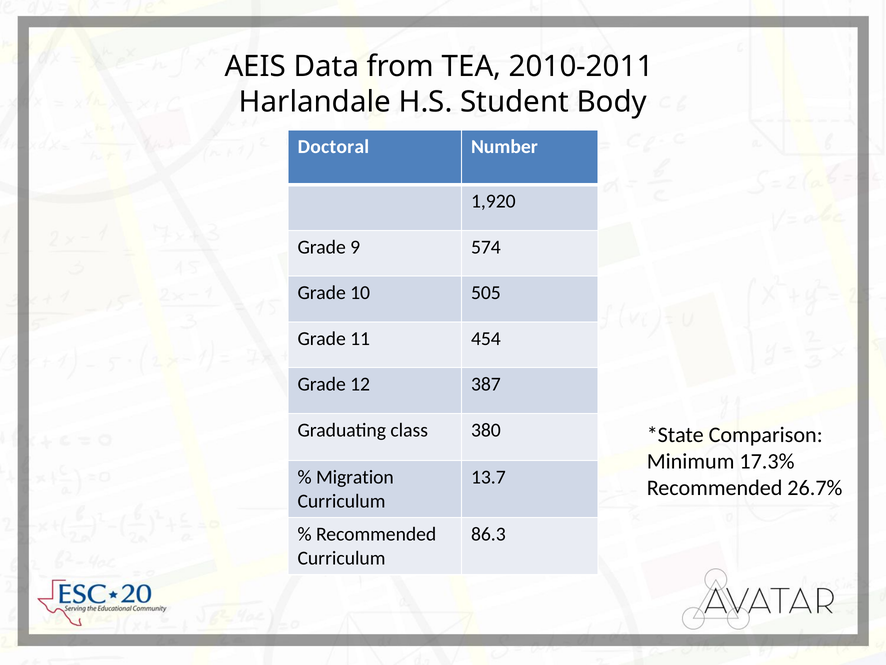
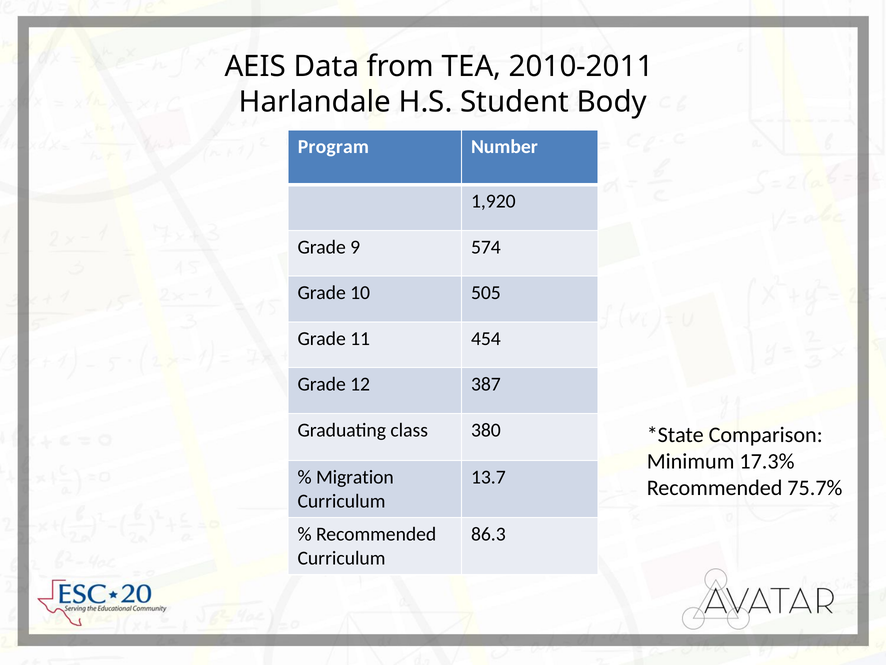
Doctoral: Doctoral -> Program
26.7%: 26.7% -> 75.7%
